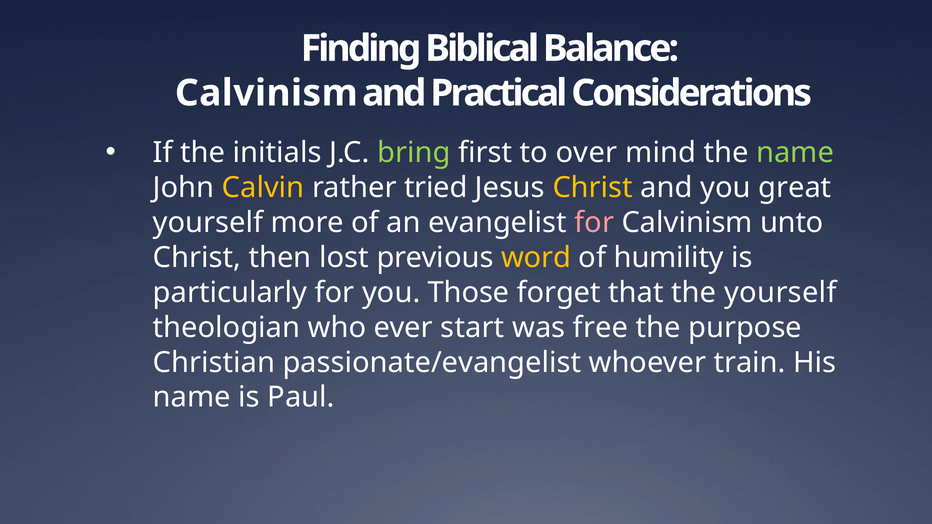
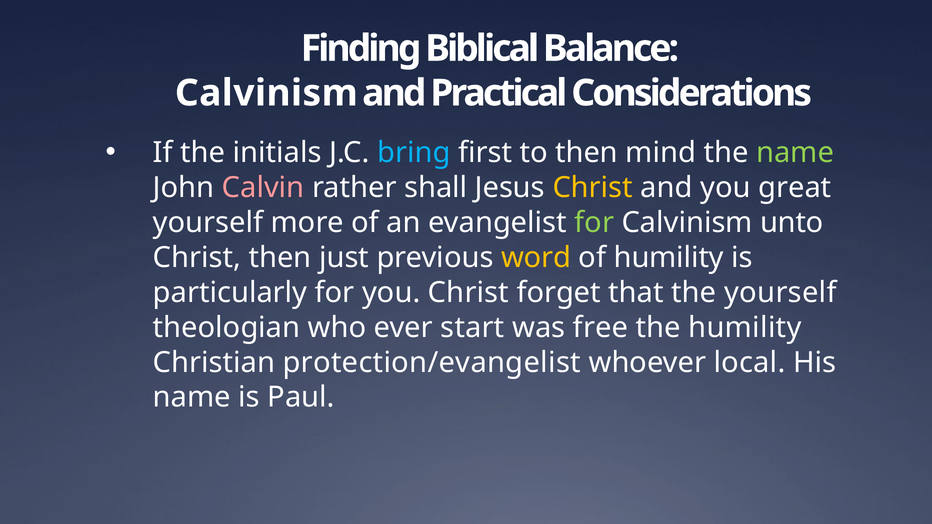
bring colour: light green -> light blue
to over: over -> then
Calvin colour: yellow -> pink
tried: tried -> shall
for at (594, 223) colour: pink -> light green
lost: lost -> just
you Those: Those -> Christ
the purpose: purpose -> humility
passionate/evangelist: passionate/evangelist -> protection/evangelist
train: train -> local
